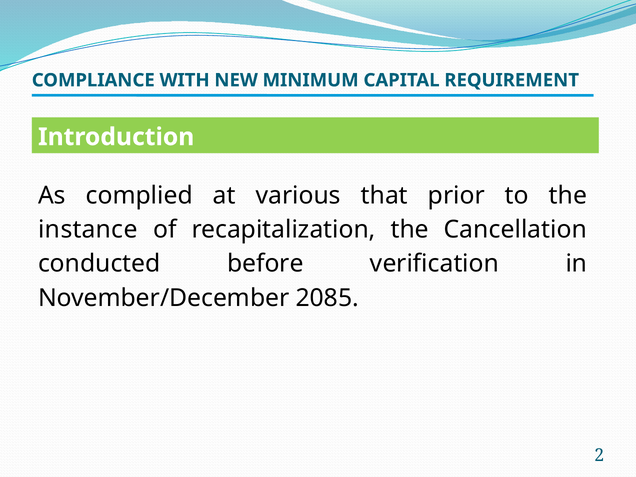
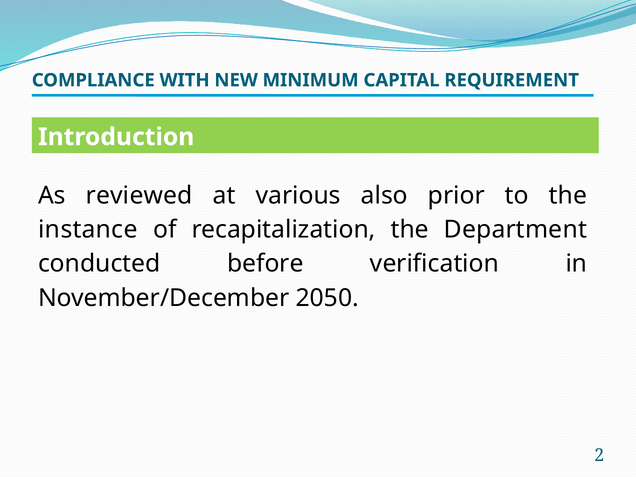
complied: complied -> reviewed
that: that -> also
Cancellation: Cancellation -> Department
2085: 2085 -> 2050
